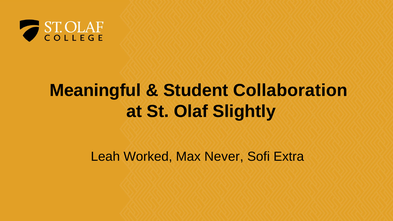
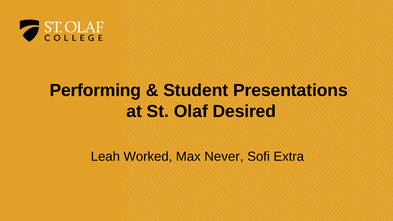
Meaningful: Meaningful -> Performing
Collaboration: Collaboration -> Presentations
Slightly: Slightly -> Desired
